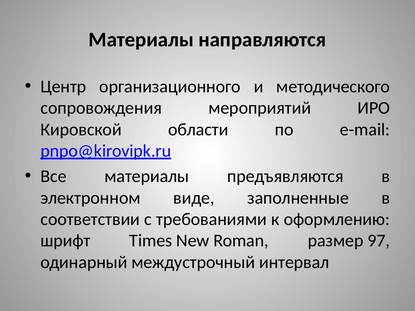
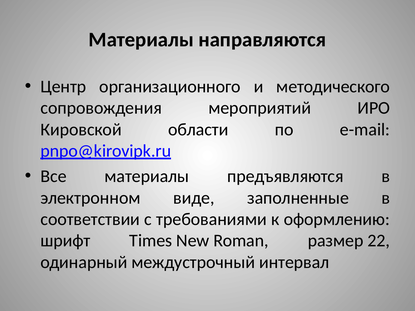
97: 97 -> 22
